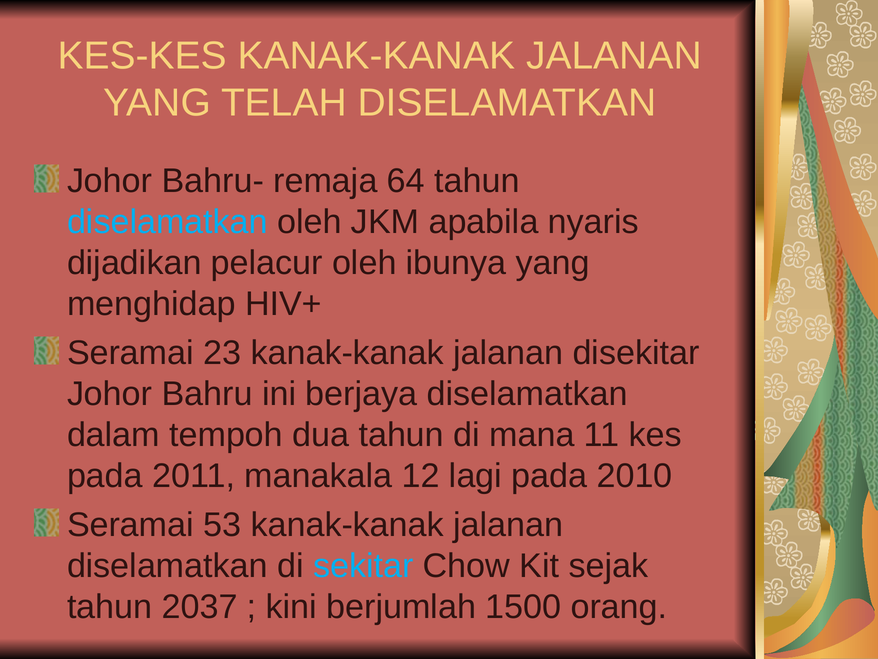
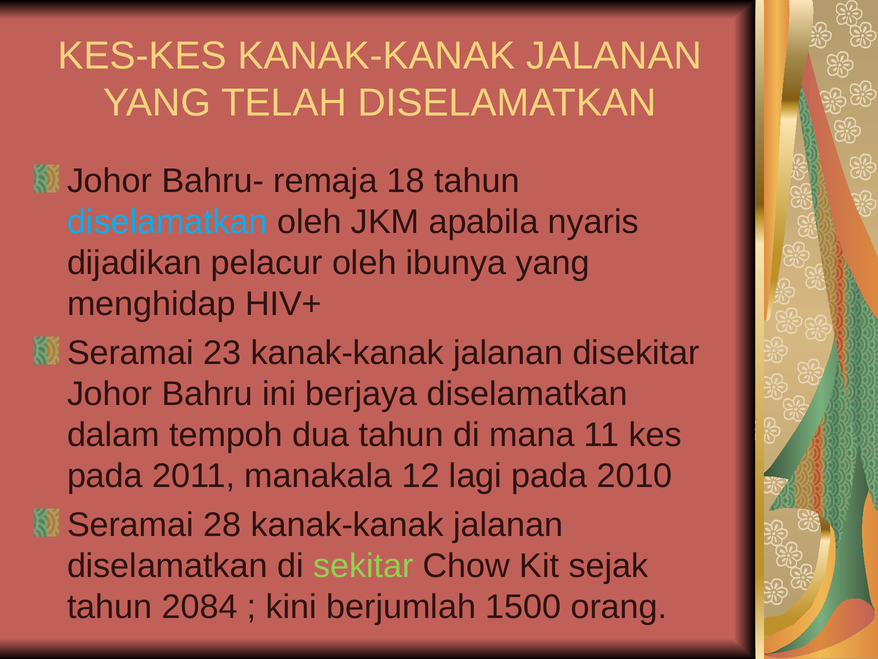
64: 64 -> 18
53: 53 -> 28
sekitar colour: light blue -> light green
2037: 2037 -> 2084
